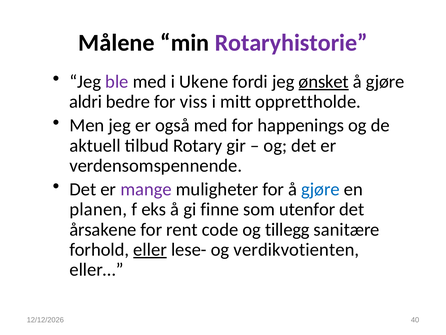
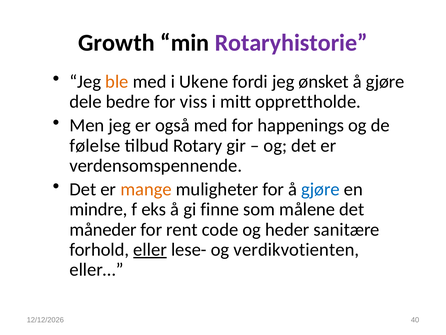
Målene: Målene -> Growth
ble colour: purple -> orange
ønsket underline: present -> none
aldri: aldri -> dele
aktuell: aktuell -> følelse
mange colour: purple -> orange
planen: planen -> mindre
utenfor: utenfor -> målene
årsakene: årsakene -> måneder
tillegg: tillegg -> heder
